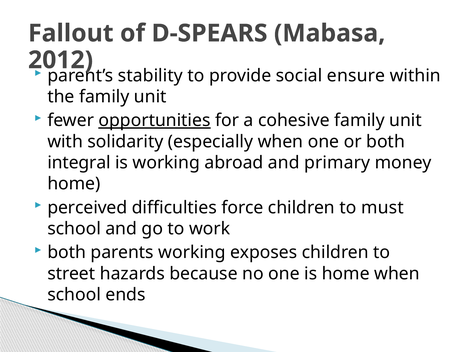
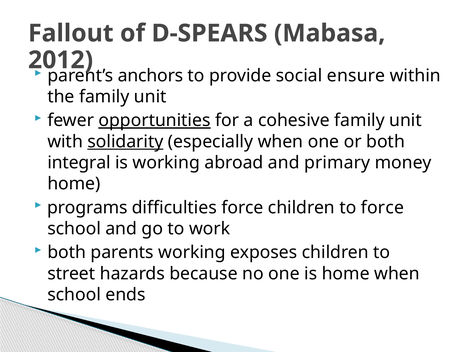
stability: stability -> anchors
solidarity underline: none -> present
perceived: perceived -> programs
to must: must -> force
